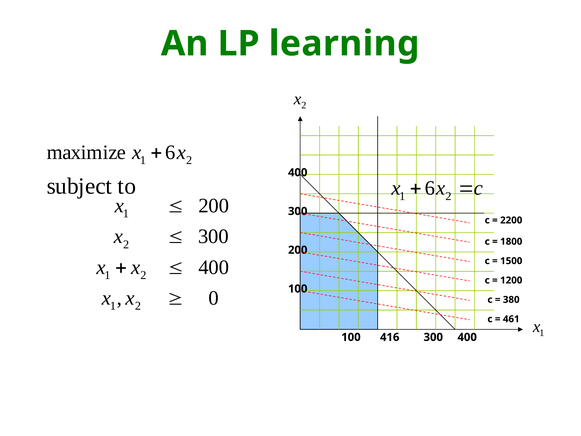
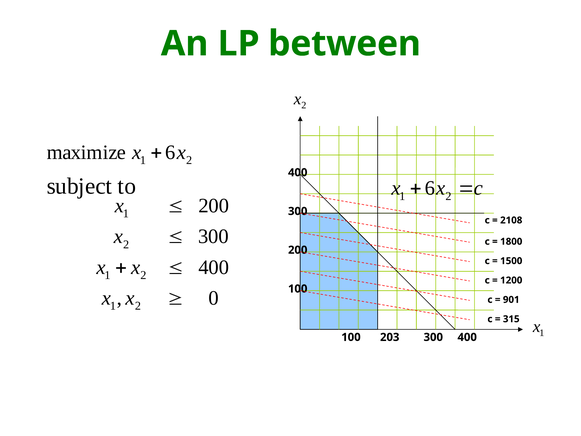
learning: learning -> between
2200: 2200 -> 2108
380: 380 -> 901
461: 461 -> 315
416: 416 -> 203
